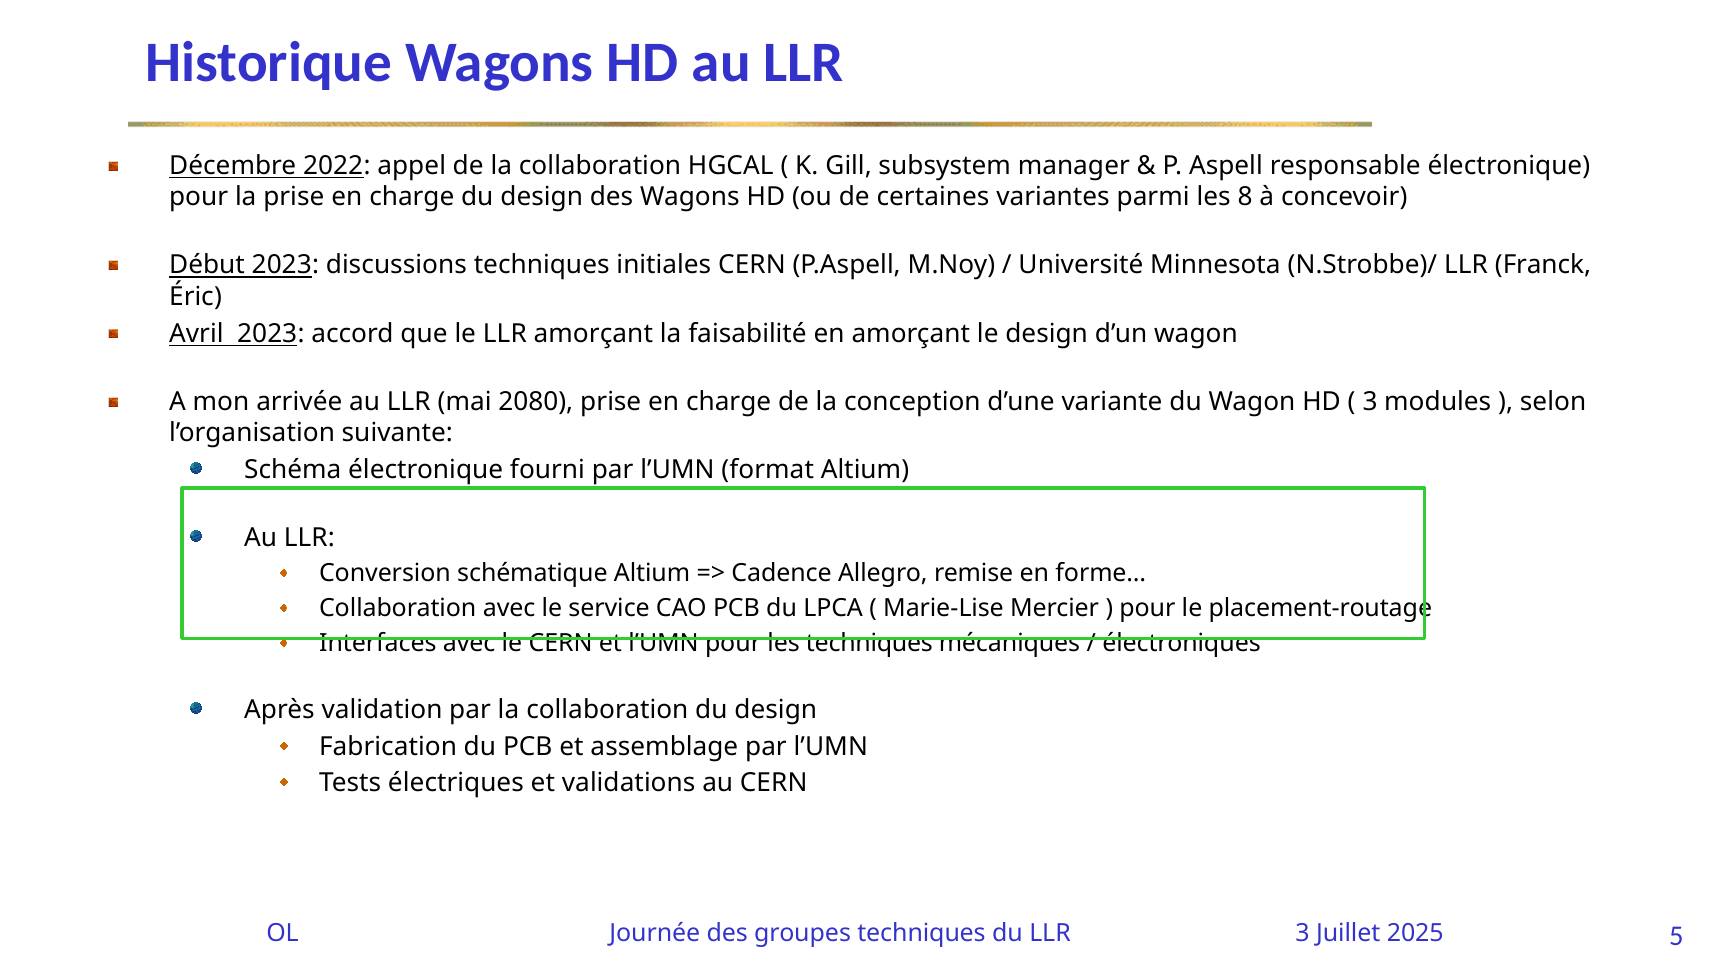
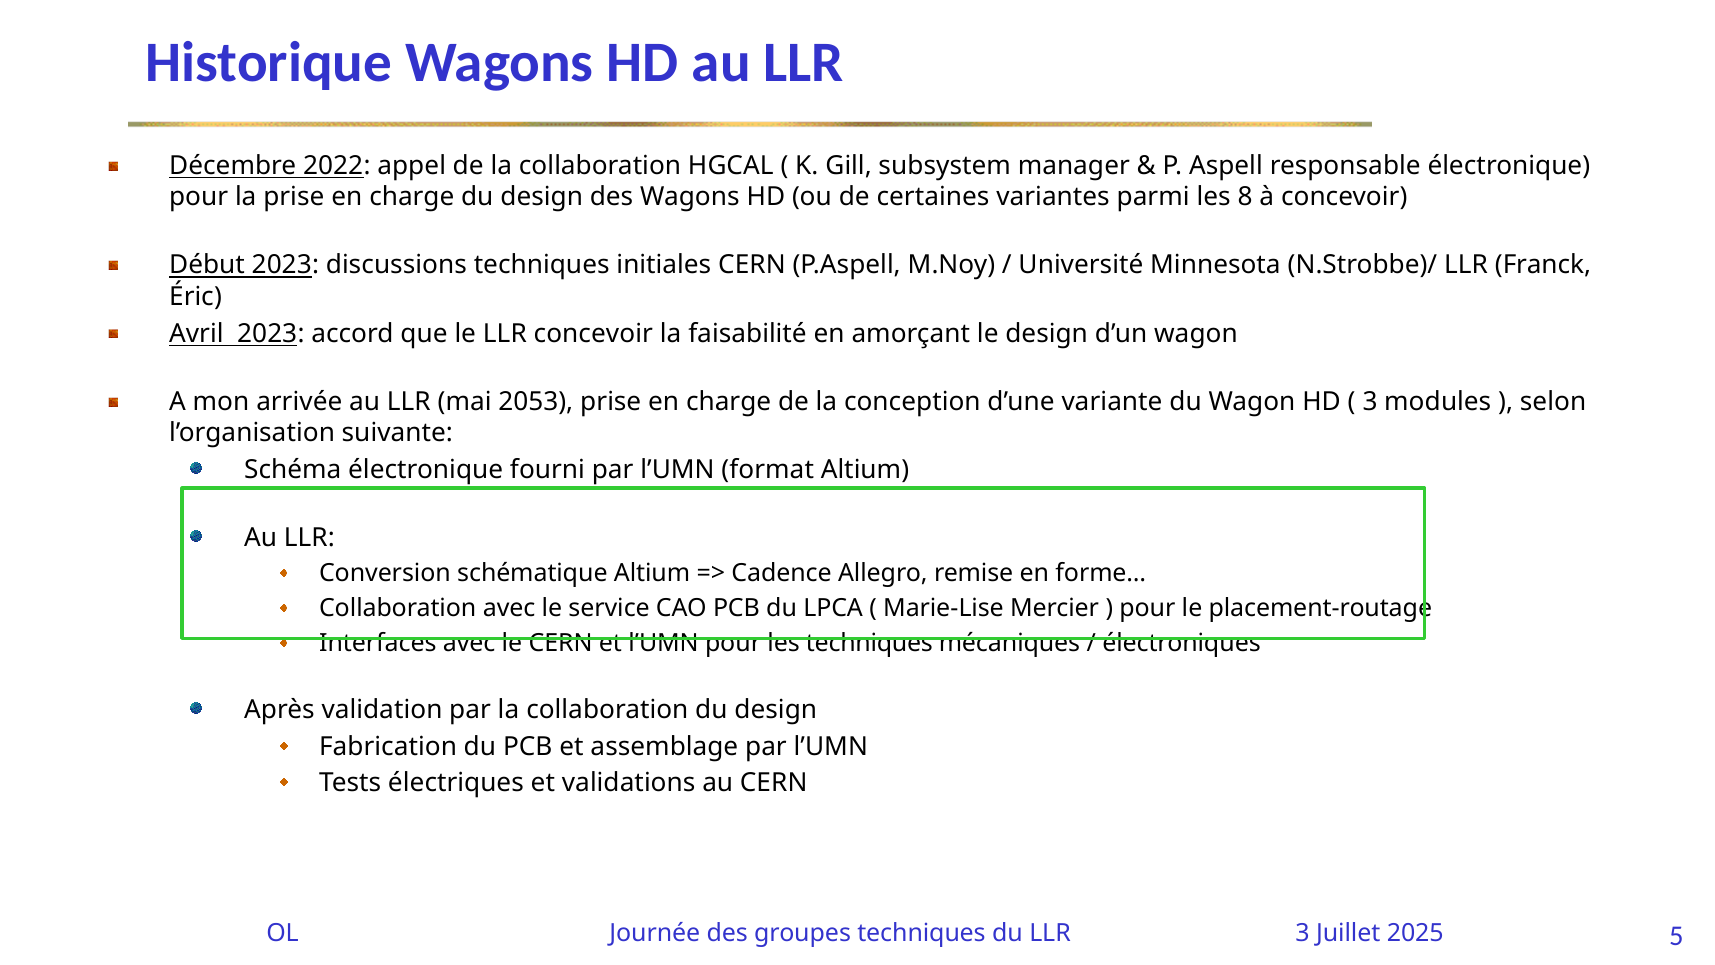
LLR amorçant: amorçant -> concevoir
2080: 2080 -> 2053
